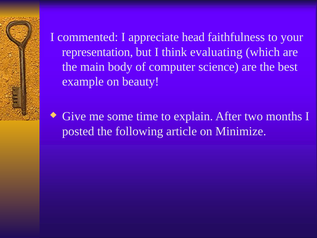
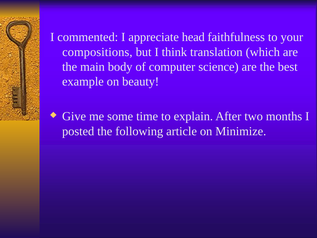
representation: representation -> compositions
evaluating: evaluating -> translation
